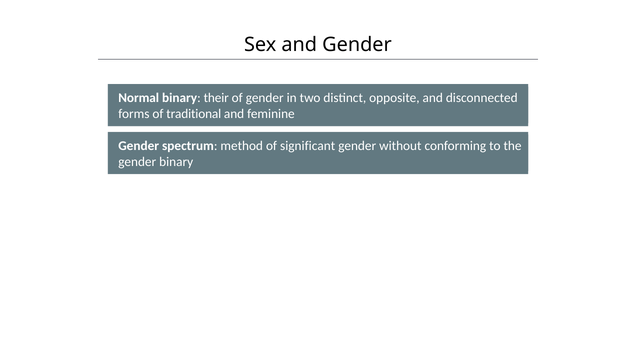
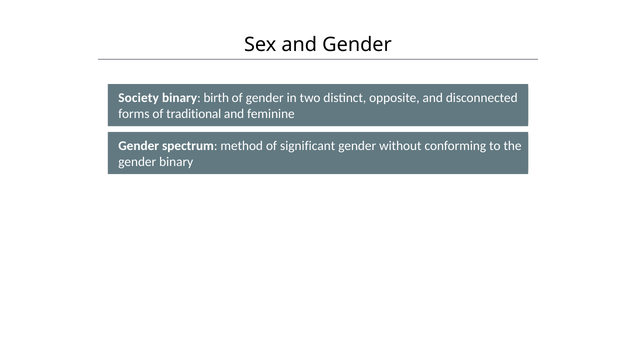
Normal: Normal -> Society
their: their -> birth
